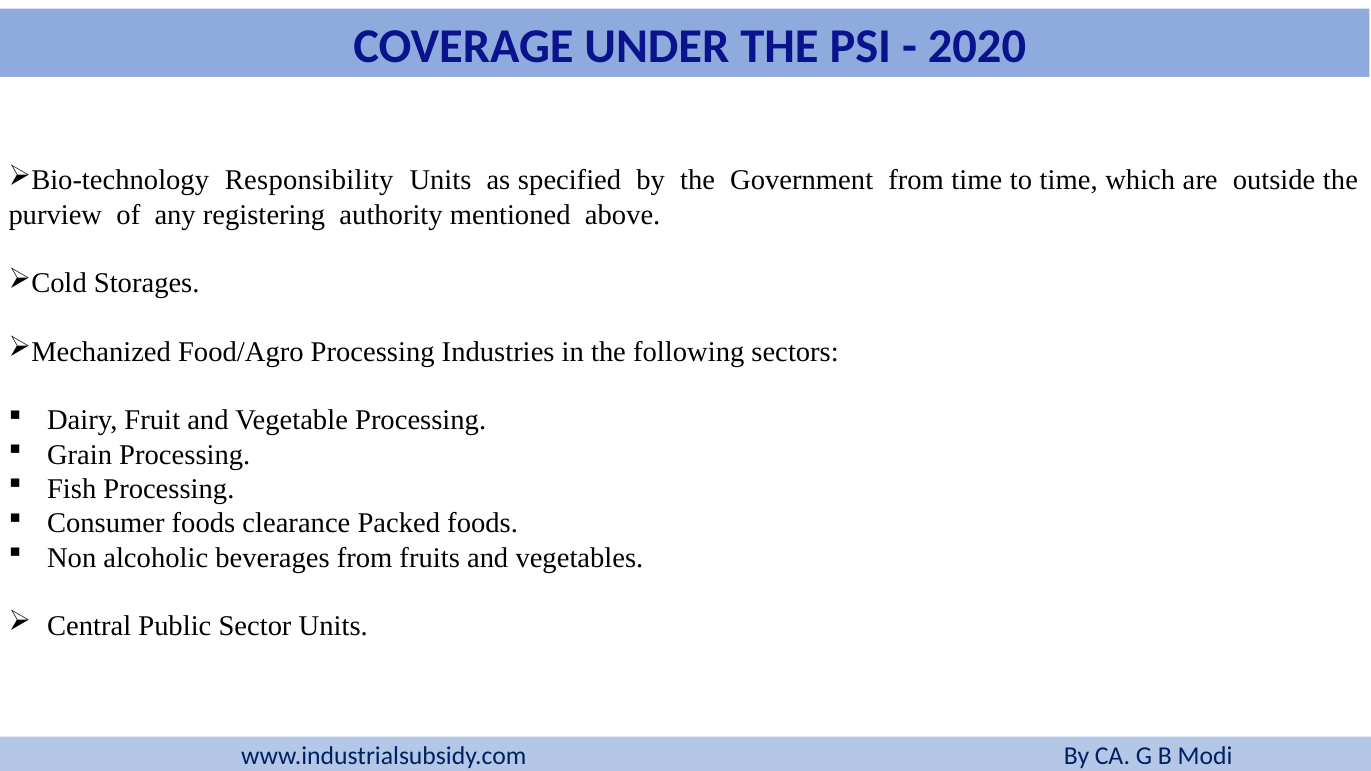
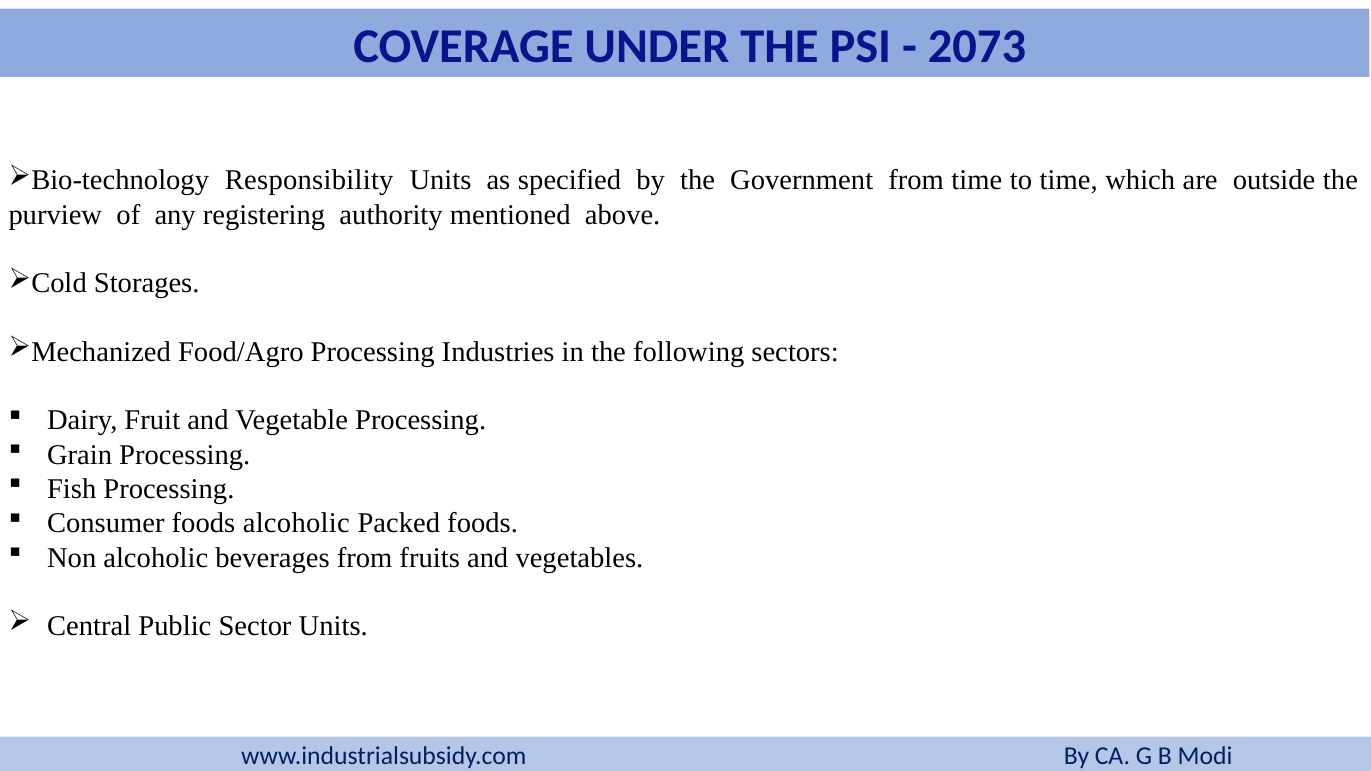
2020: 2020 -> 2073
foods clearance: clearance -> alcoholic
